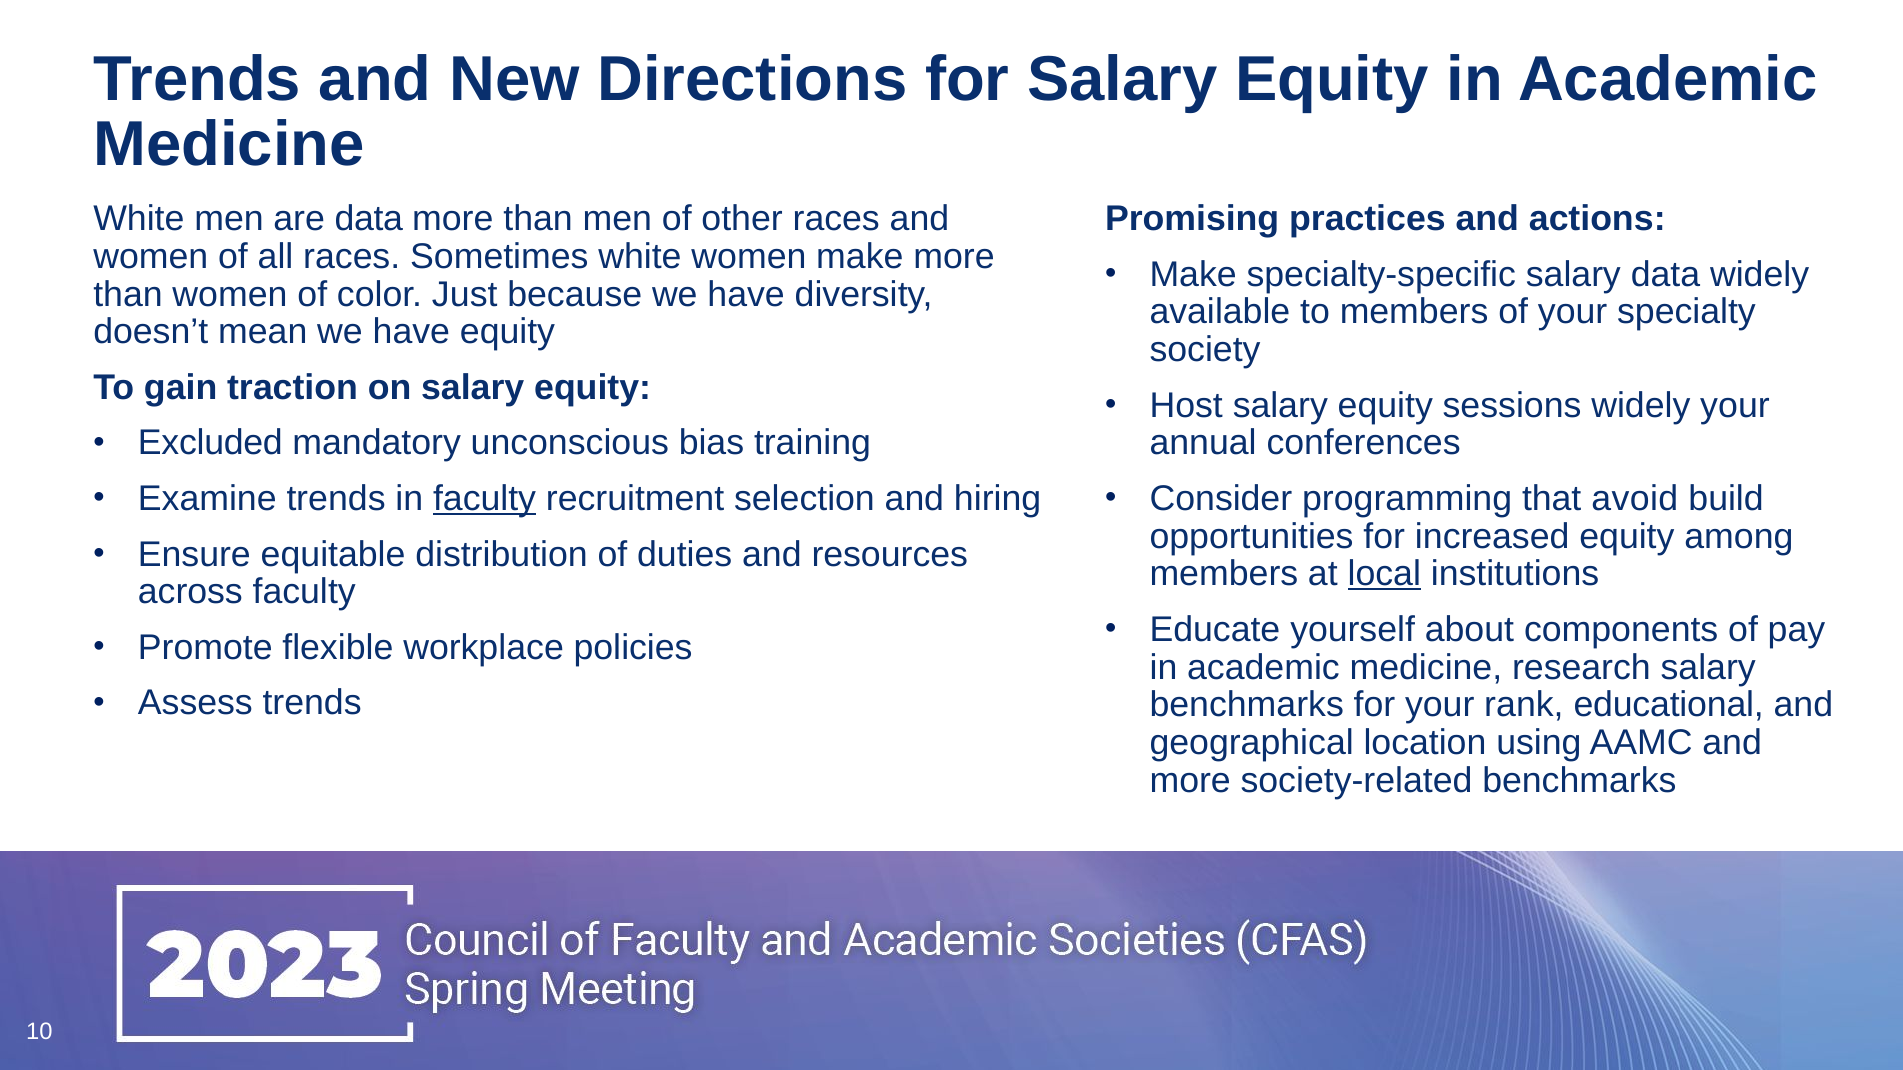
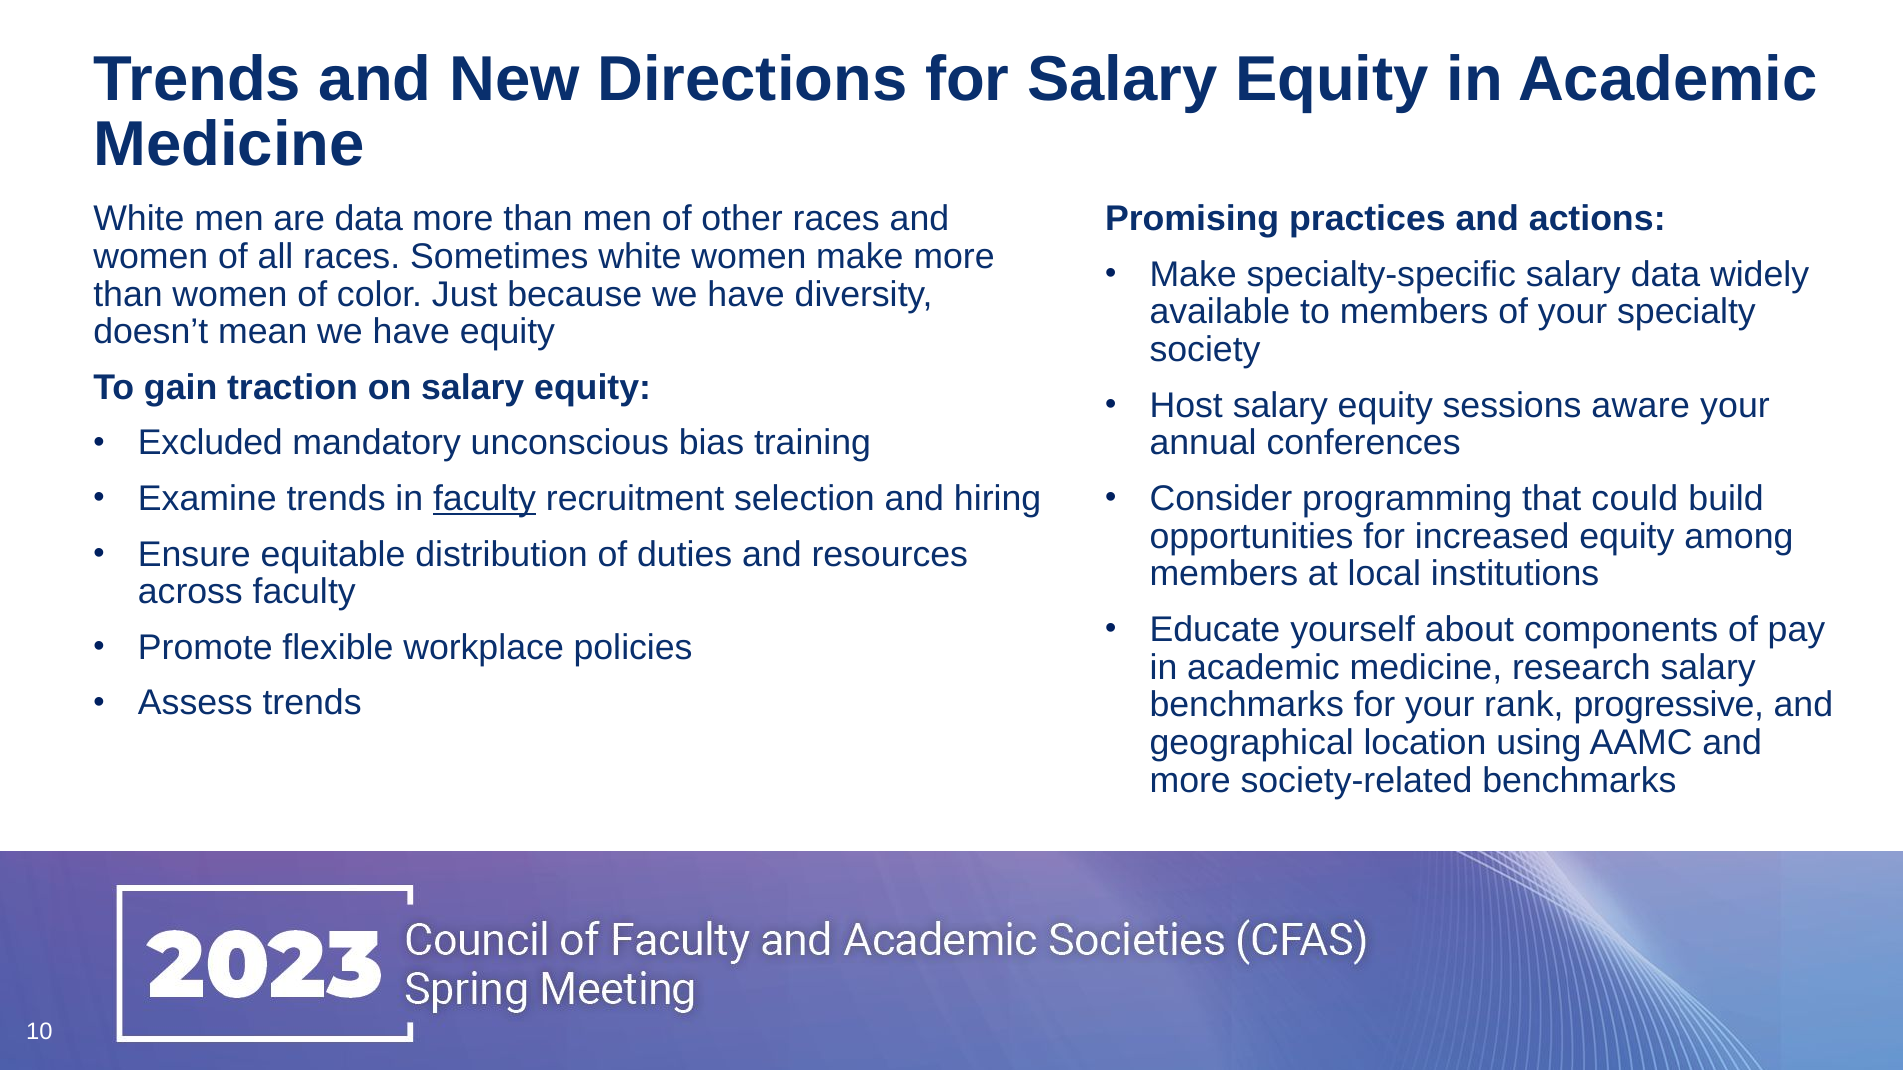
sessions widely: widely -> aware
avoid: avoid -> could
local underline: present -> none
educational: educational -> progressive
